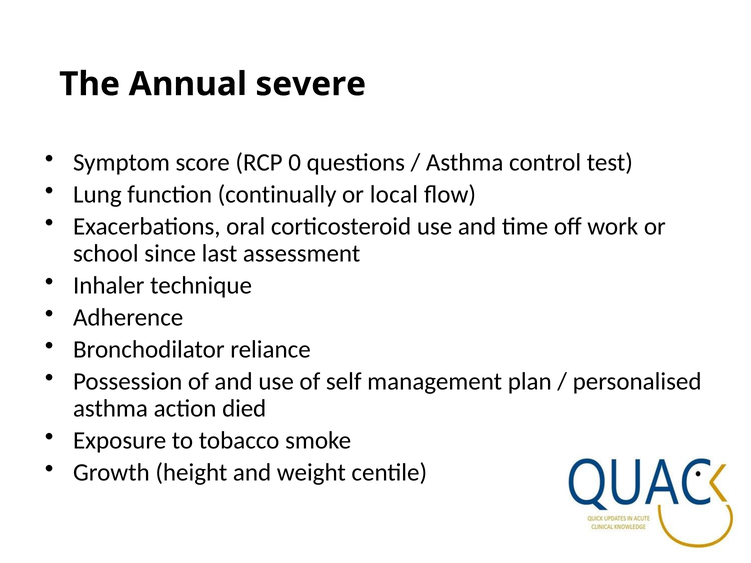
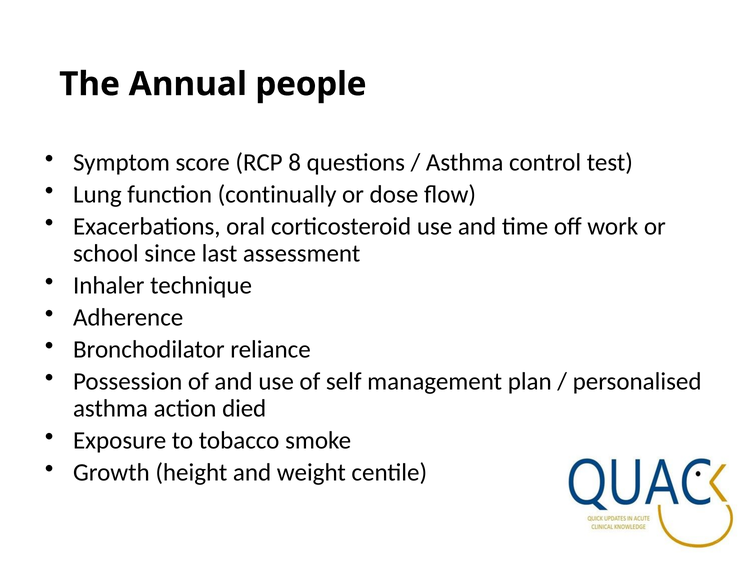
severe: severe -> people
0: 0 -> 8
local: local -> dose
